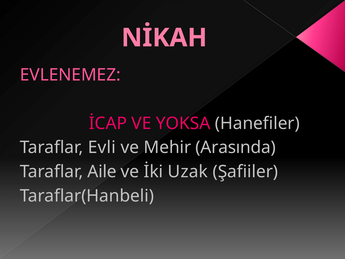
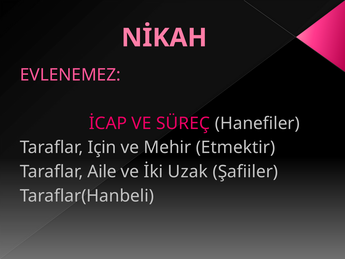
YOKSA: YOKSA -> SÜREÇ
Evli: Evli -> Için
Arasında: Arasında -> Etmektir
